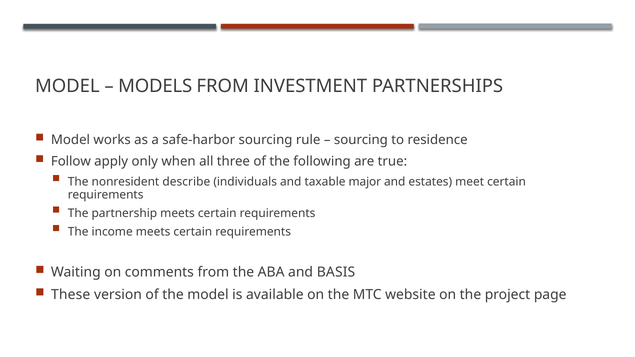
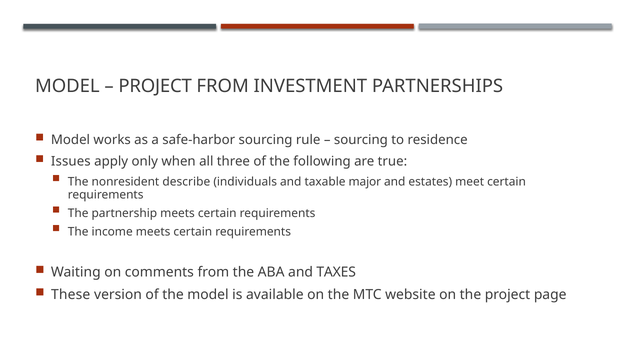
MODELS at (155, 86): MODELS -> PROJECT
Follow: Follow -> Issues
BASIS: BASIS -> TAXES
